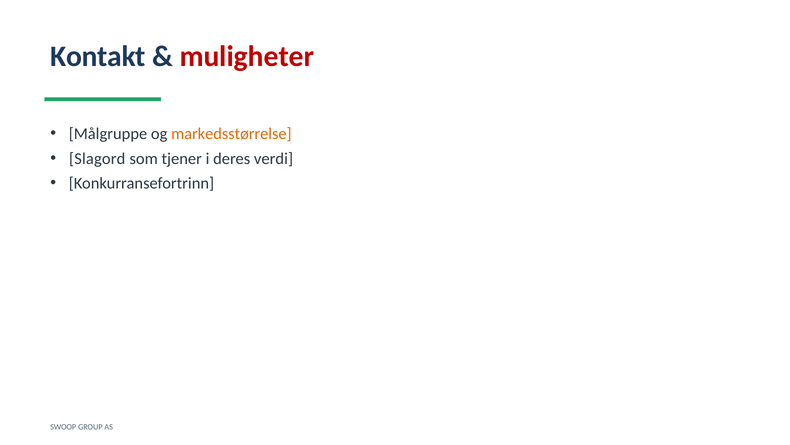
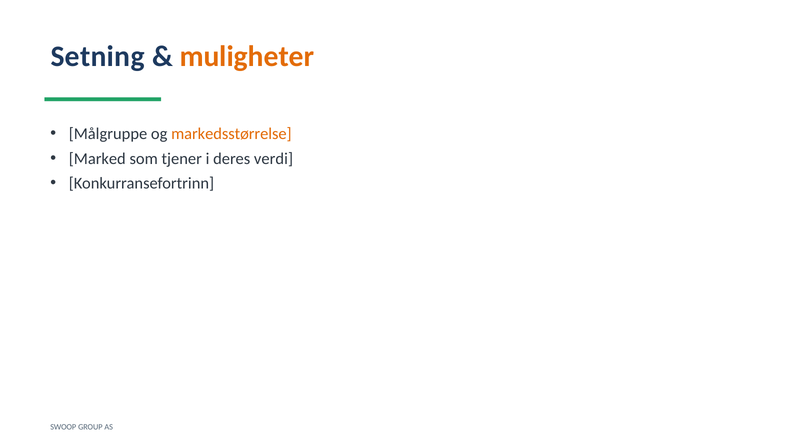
Kontakt: Kontakt -> Setning
muligheter colour: red -> orange
Slagord: Slagord -> Marked
